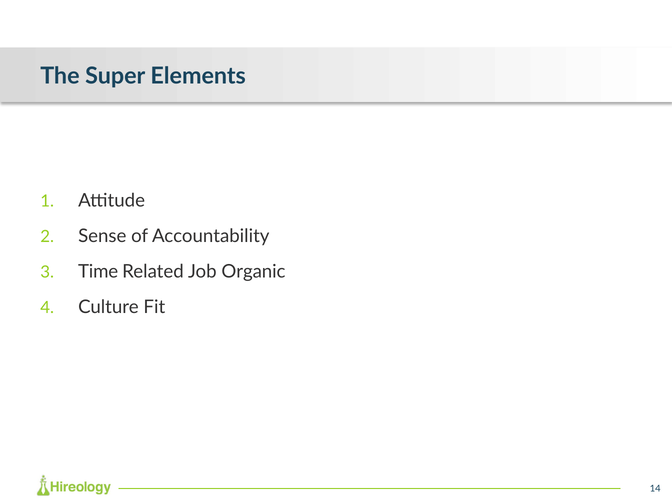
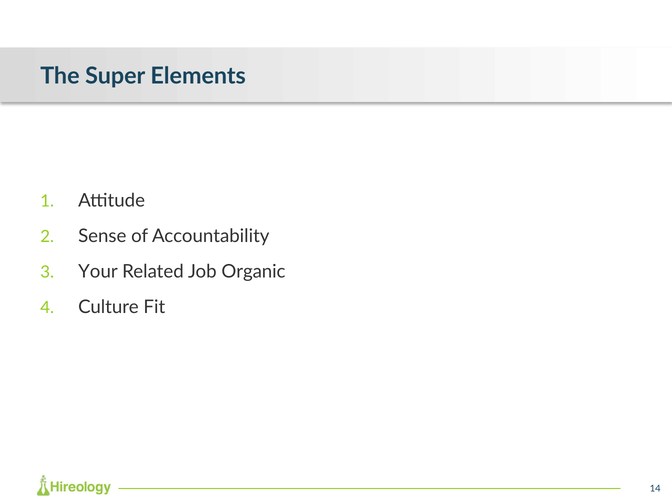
Time: Time -> Your
